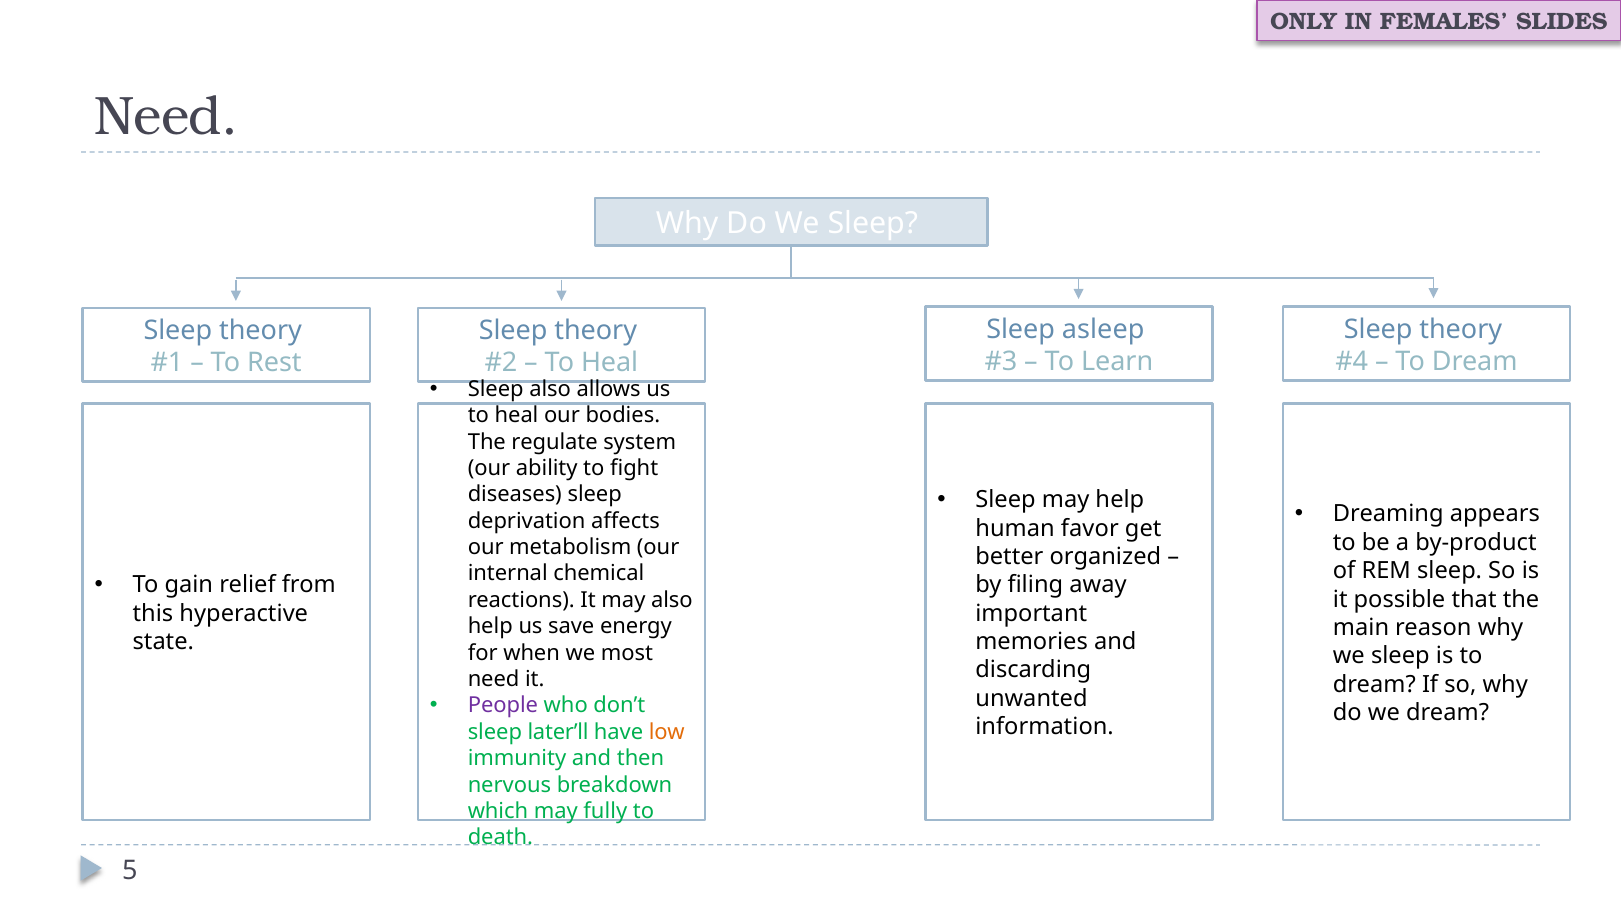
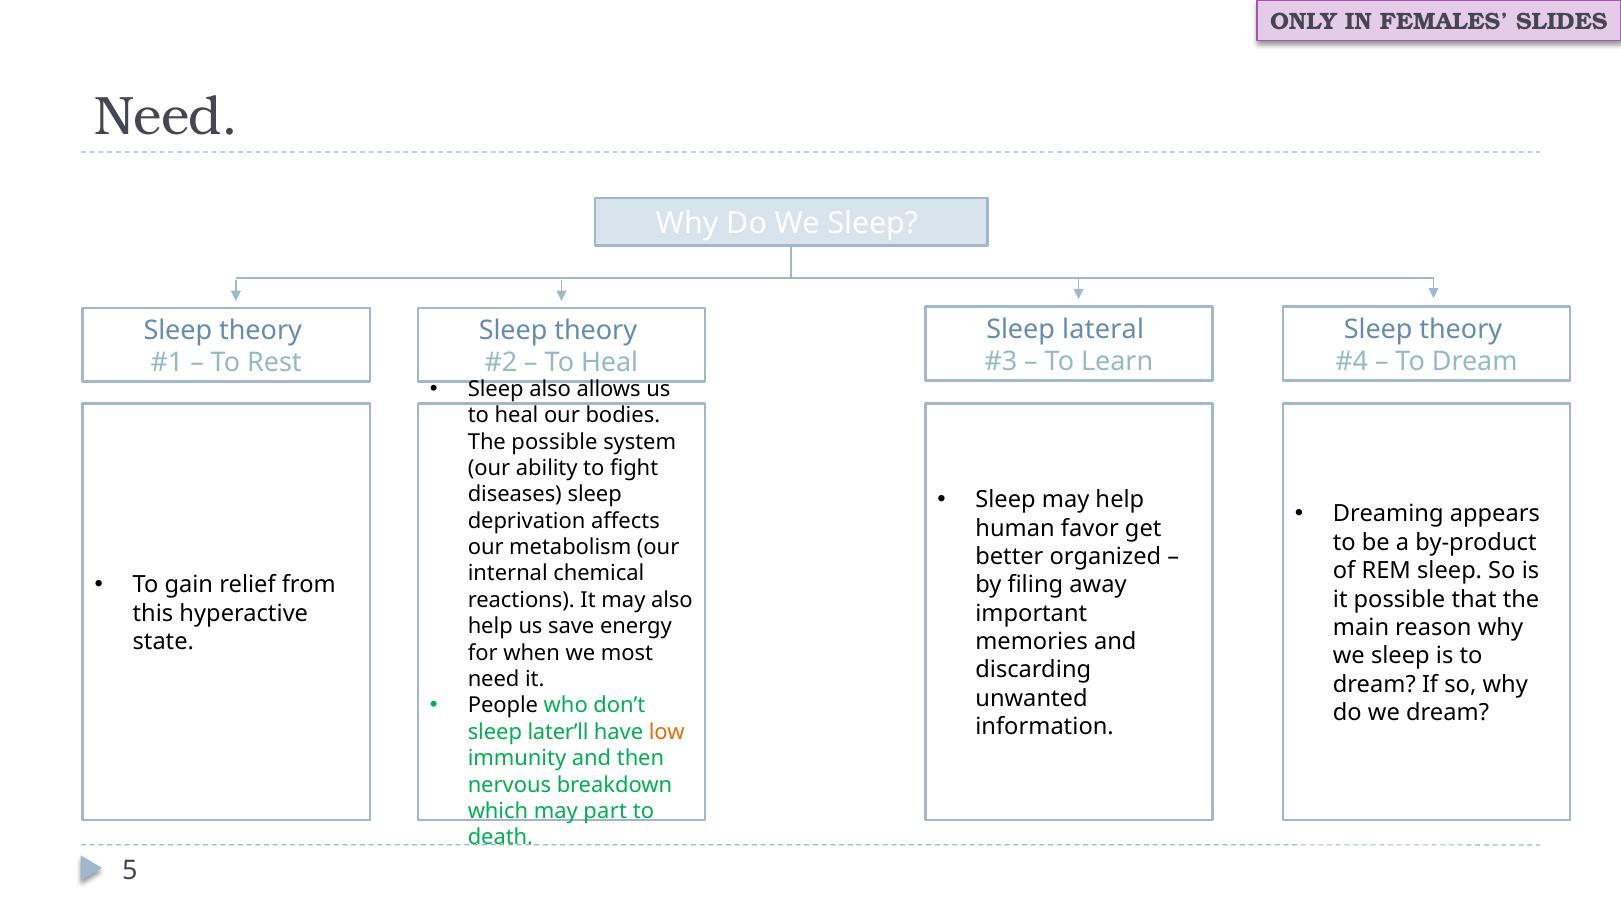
asleep: asleep -> lateral
The regulate: regulate -> possible
People colour: purple -> black
fully: fully -> part
